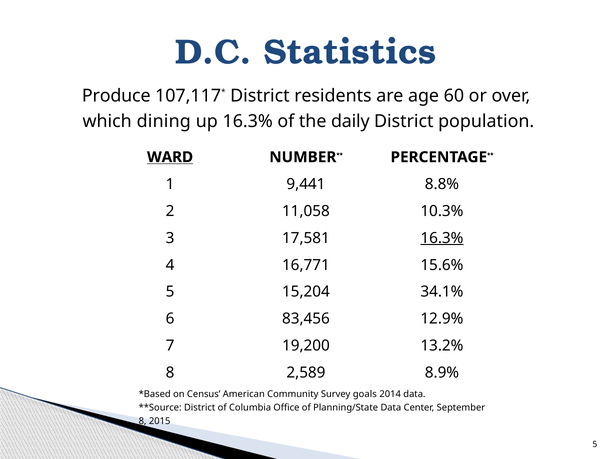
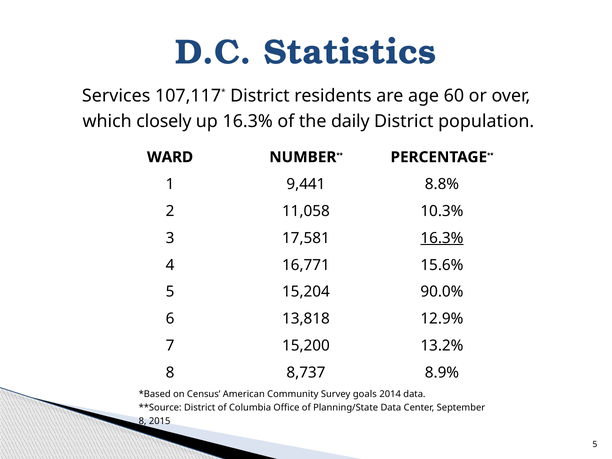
Produce: Produce -> Services
dining: dining -> closely
WARD underline: present -> none
34.1%: 34.1% -> 90.0%
83,456: 83,456 -> 13,818
19,200: 19,200 -> 15,200
2,589: 2,589 -> 8,737
